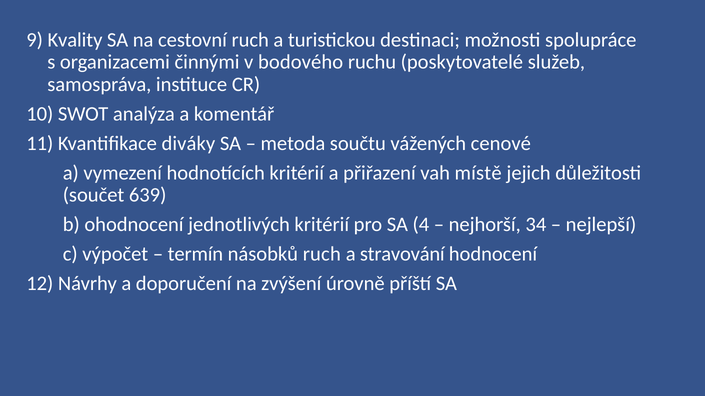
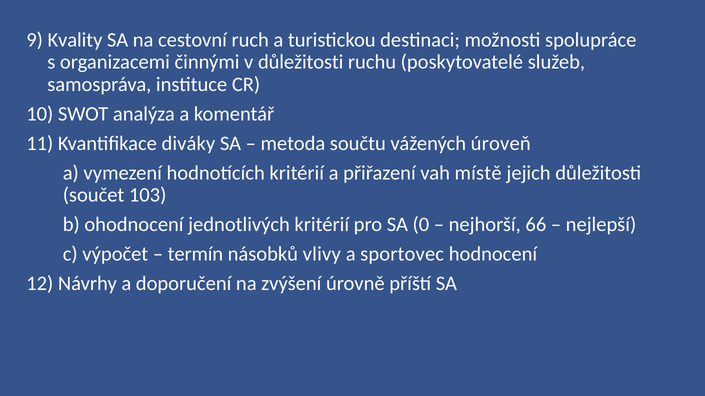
v bodového: bodového -> důležitosti
cenové: cenové -> úroveň
639: 639 -> 103
4: 4 -> 0
34: 34 -> 66
násobků ruch: ruch -> vlivy
stravování: stravování -> sportovec
